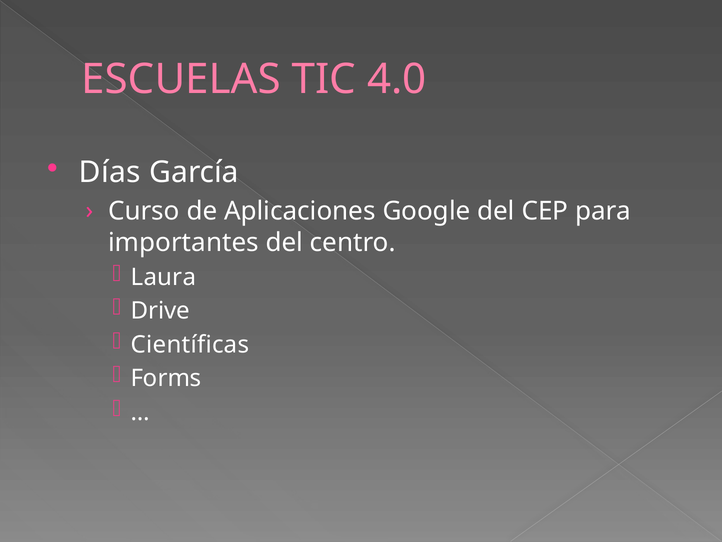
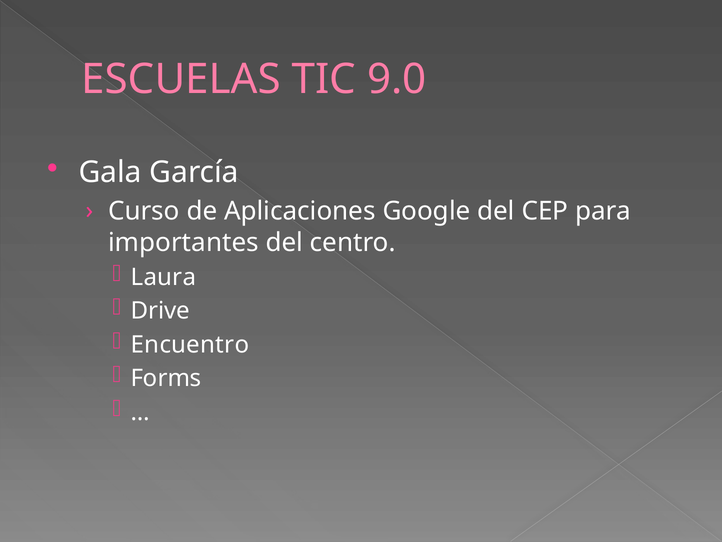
4.0: 4.0 -> 9.0
Días: Días -> Gala
Científicas: Científicas -> Encuentro
